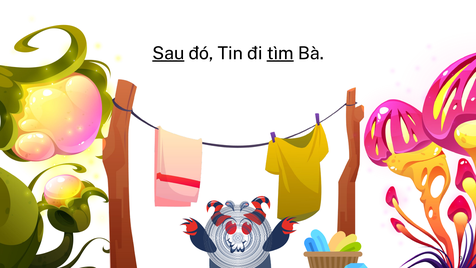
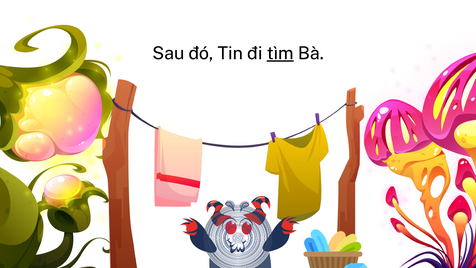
Sau underline: present -> none
